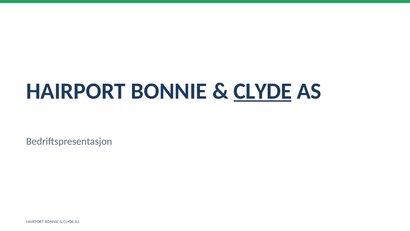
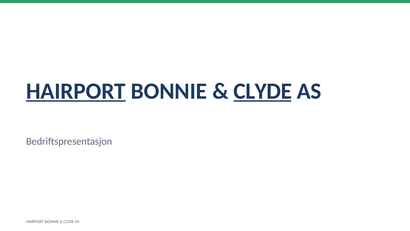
HAIRPORT at (76, 91) underline: none -> present
